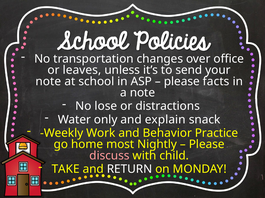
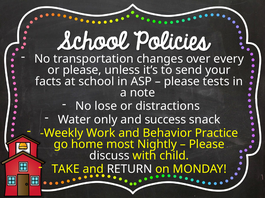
office: office -> every
or leaves: leaves -> please
note at (48, 82): note -> facts
facts: facts -> tests
explain: explain -> success
discuss colour: pink -> white
